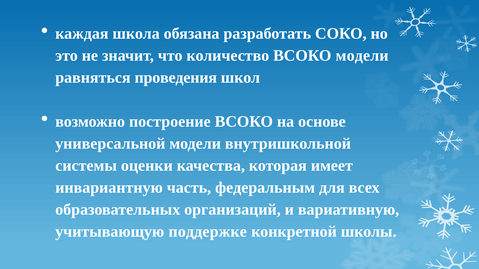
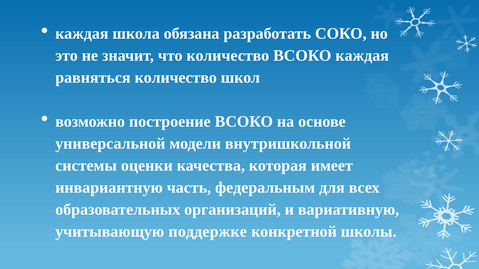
ВСОКО модели: модели -> каждая
равняться проведения: проведения -> количество
